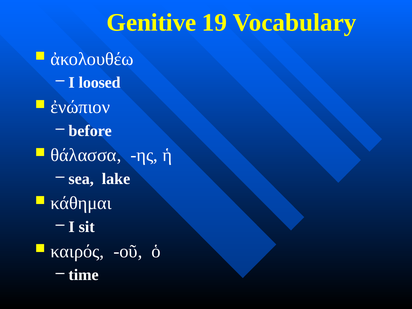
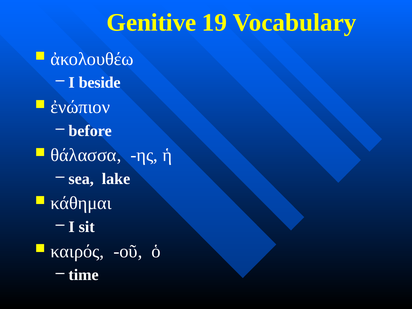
loosed: loosed -> beside
